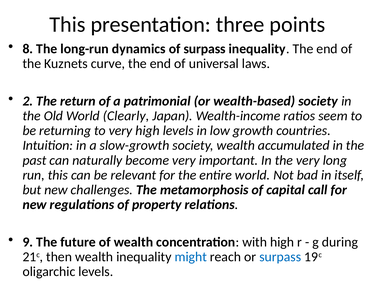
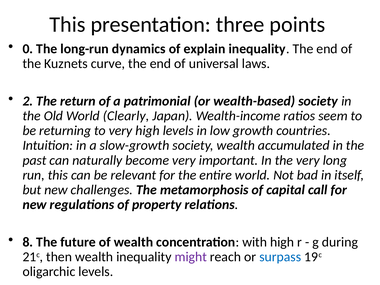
8: 8 -> 0
of surpass: surpass -> explain
9: 9 -> 8
might colour: blue -> purple
